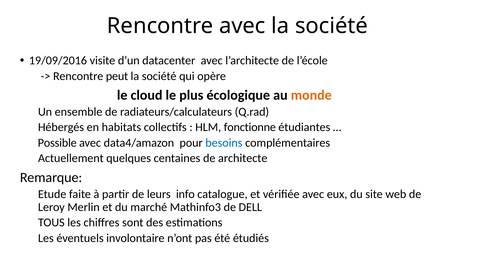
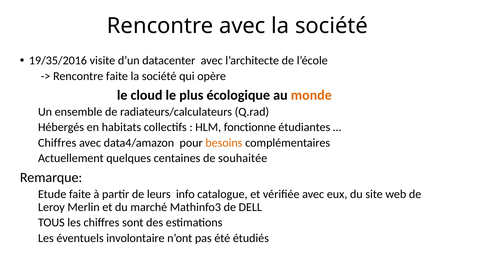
19/09/2016: 19/09/2016 -> 19/35/2016
Rencontre peut: peut -> faite
Possible at (57, 143): Possible -> Chiffres
besoins colour: blue -> orange
architecte: architecte -> souhaitée
